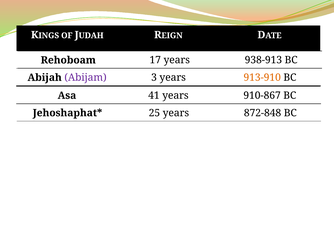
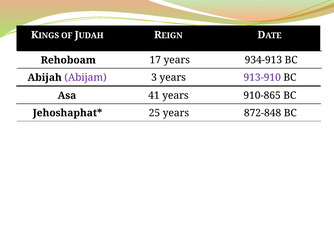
938-913: 938-913 -> 934-913
913-910 colour: orange -> purple
910-867: 910-867 -> 910-865
